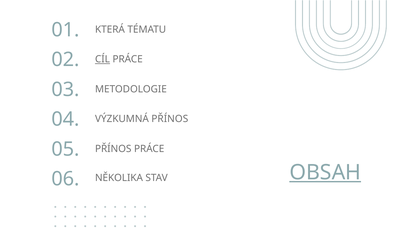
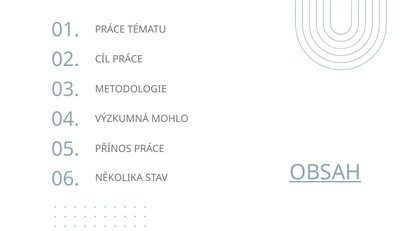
01 KTERÁ: KTERÁ -> PRÁCE
CÍL underline: present -> none
VÝZKUMNÁ PŘÍNOS: PŘÍNOS -> MOHLO
